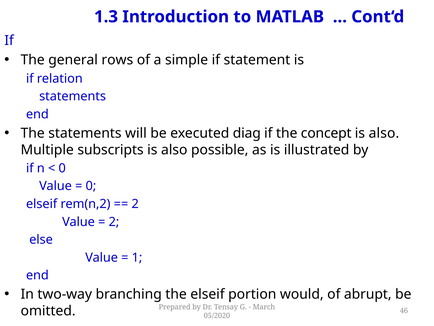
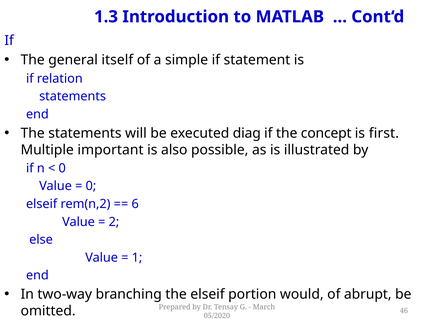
rows: rows -> itself
also at (384, 133): also -> first
subscripts: subscripts -> important
2 at (135, 204): 2 -> 6
